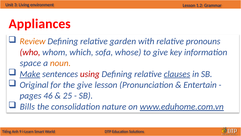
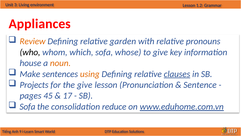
who colour: red -> black
space: space -> house
Make underline: present -> none
using colour: red -> orange
Original: Original -> Projects
Entertain: Entertain -> Sentence
46: 46 -> 45
25: 25 -> 17
Bills at (27, 106): Bills -> Sofa
nature: nature -> reduce
